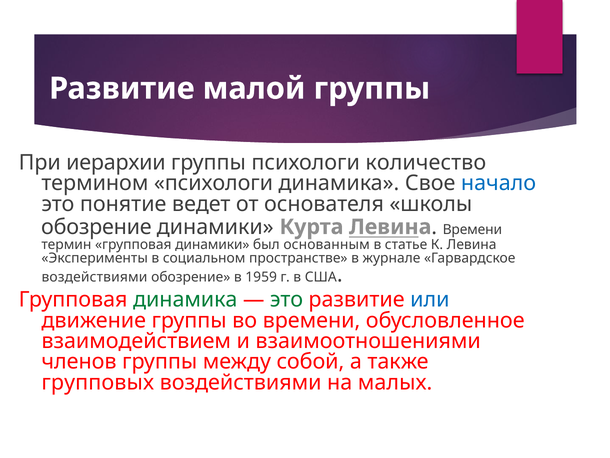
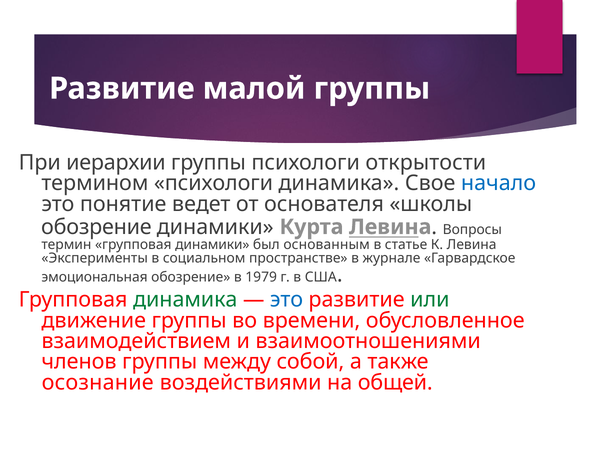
количество: количество -> открытости
Времени at (472, 229): Времени -> Вопросы
воздействиями at (94, 277): воздействиями -> эмоциональная
1959: 1959 -> 1979
это at (287, 299) colour: green -> blue
или colour: blue -> green
групповых: групповых -> осознание
малых: малых -> общей
